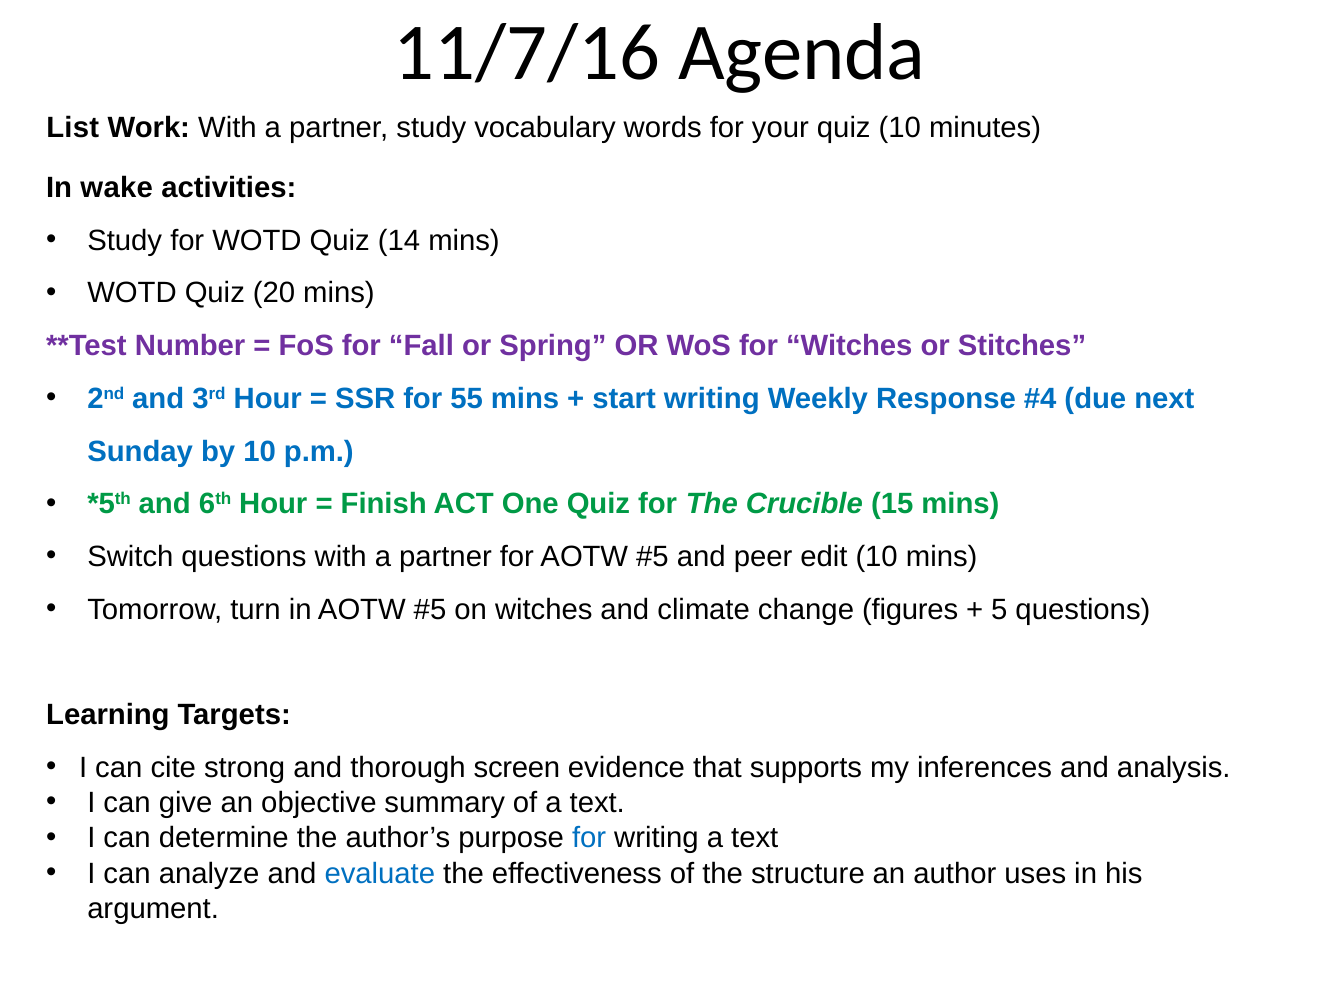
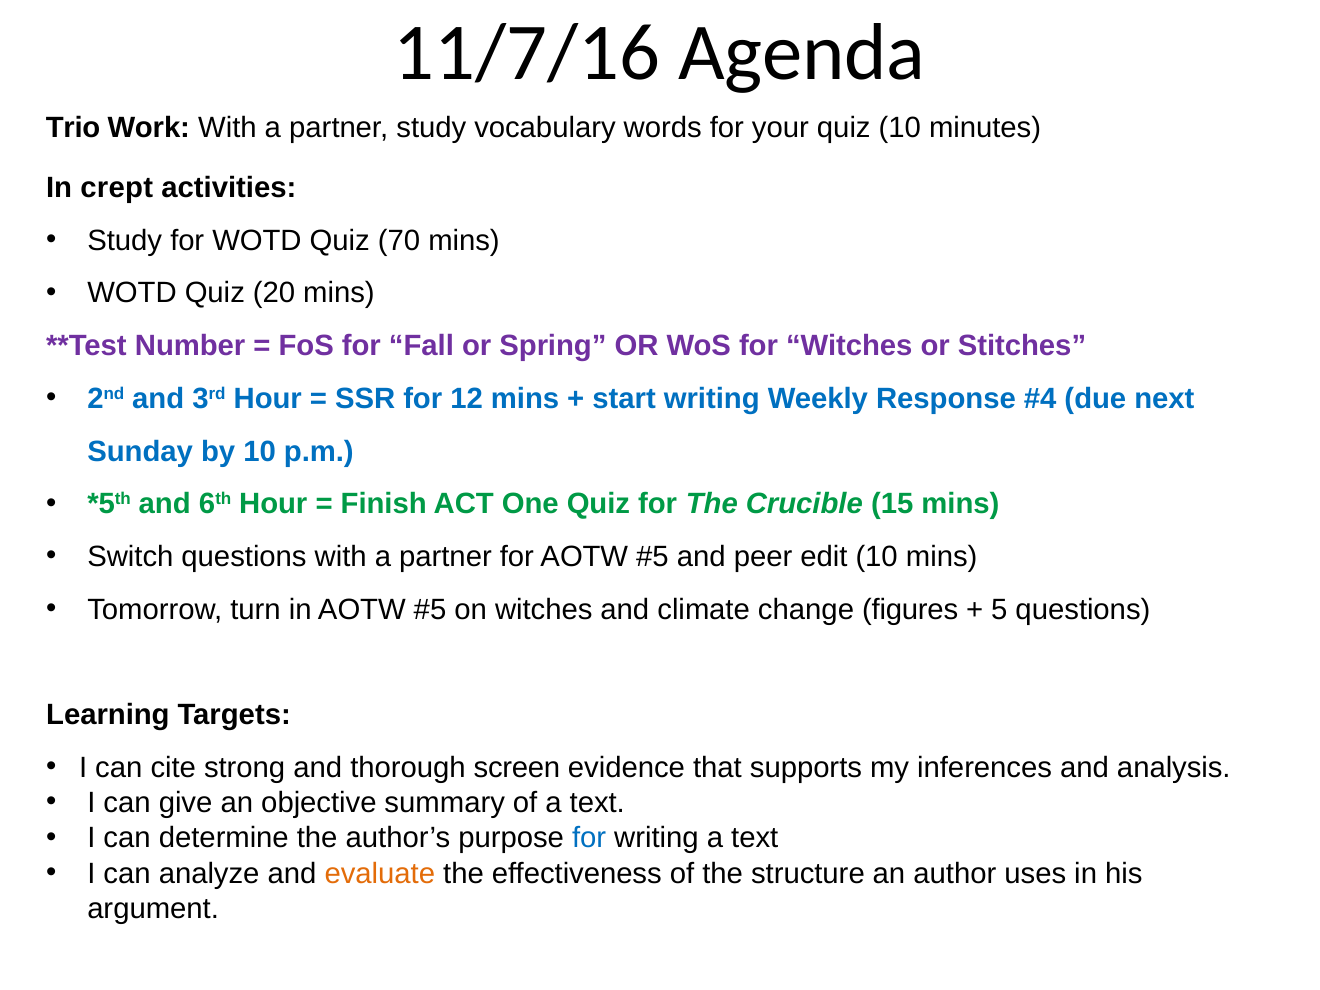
List: List -> Trio
wake: wake -> crept
14: 14 -> 70
55: 55 -> 12
evaluate colour: blue -> orange
